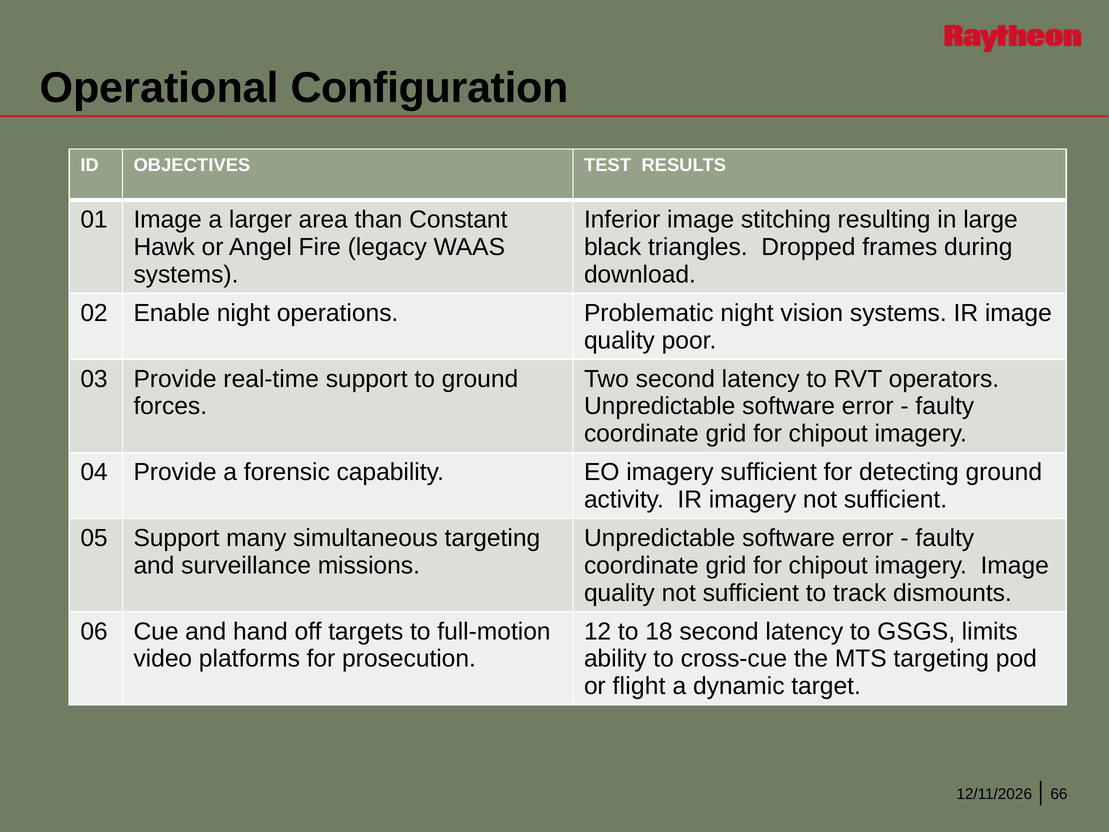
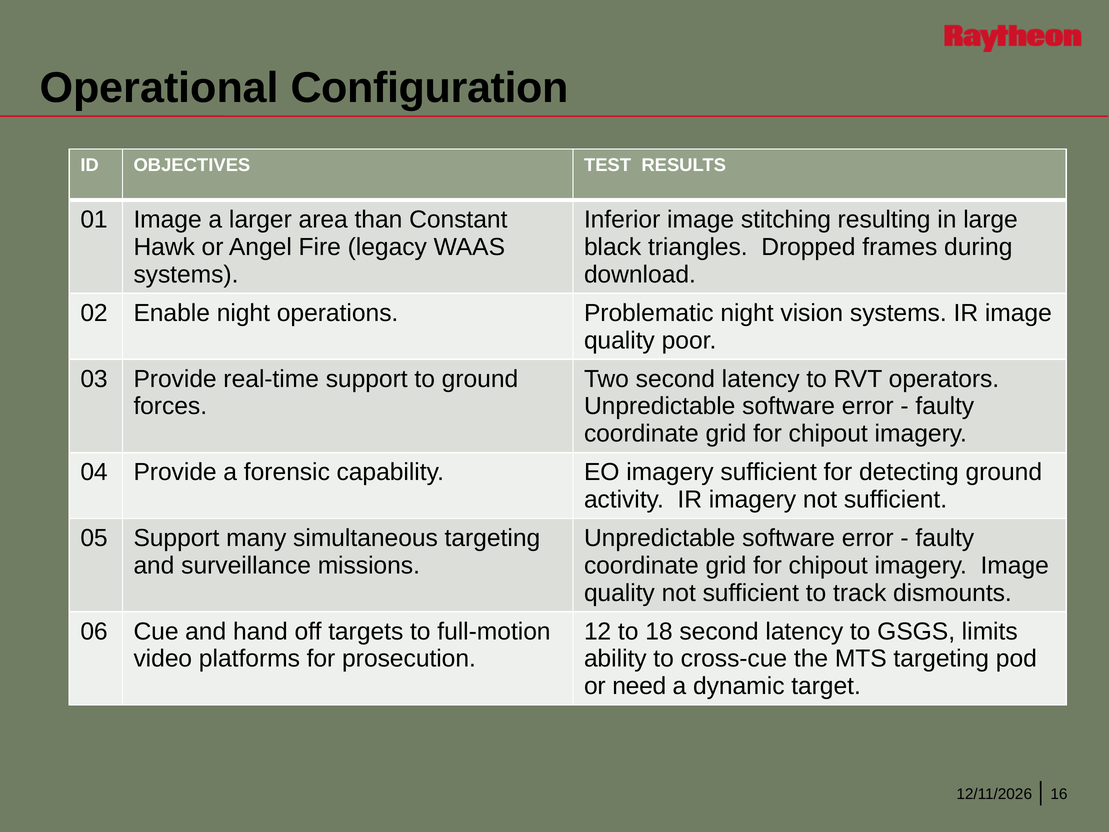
flight: flight -> need
66: 66 -> 16
